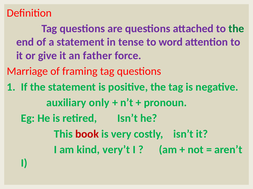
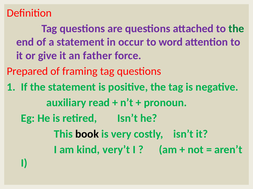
tense: tense -> occur
Marriage: Marriage -> Prepared
only: only -> read
book colour: red -> black
